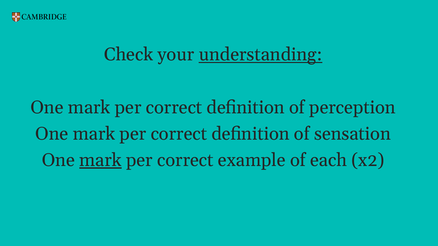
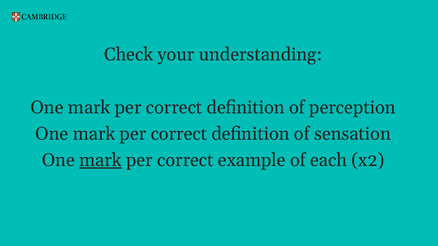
understanding underline: present -> none
